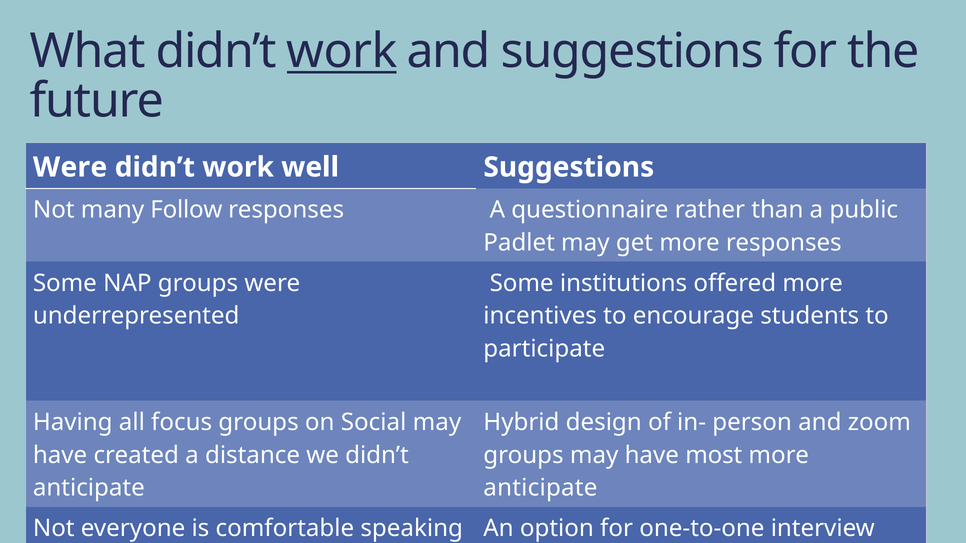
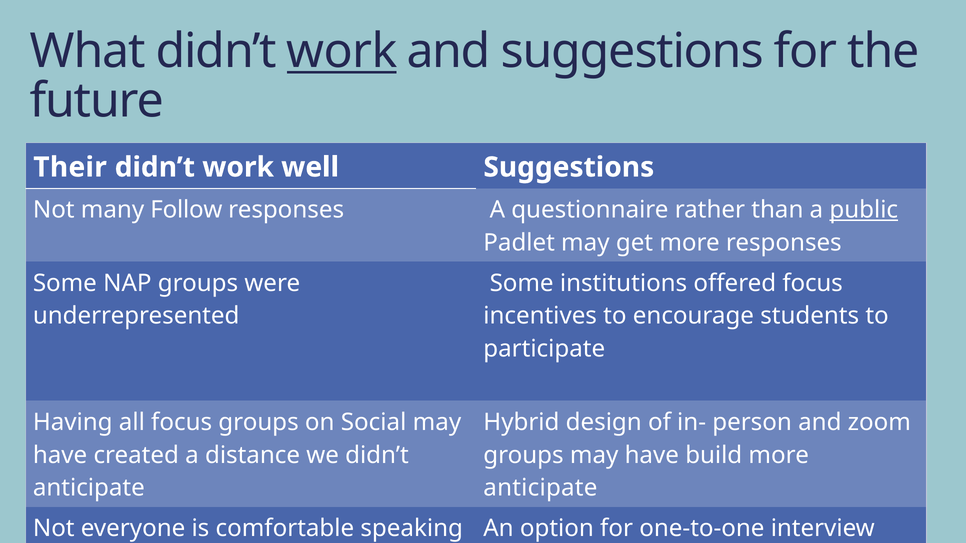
Were at (70, 167): Were -> Their
public underline: none -> present
offered more: more -> focus
most: most -> build
